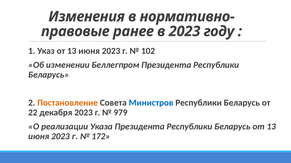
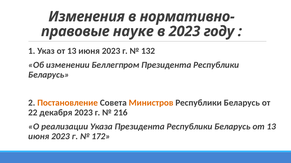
ранее: ранее -> науке
102: 102 -> 132
Министров colour: blue -> orange
979: 979 -> 216
